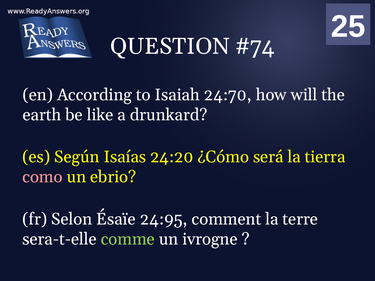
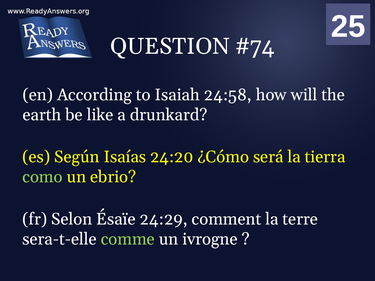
24:70: 24:70 -> 24:58
como colour: pink -> light green
24:95: 24:95 -> 24:29
